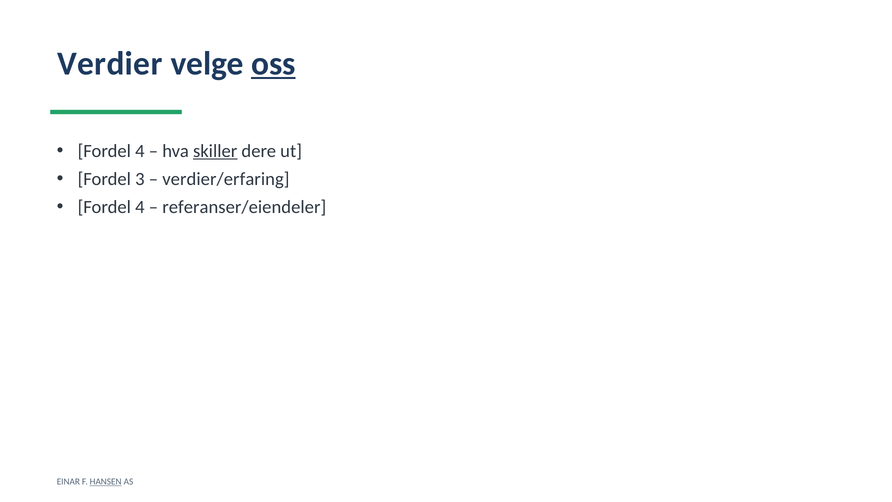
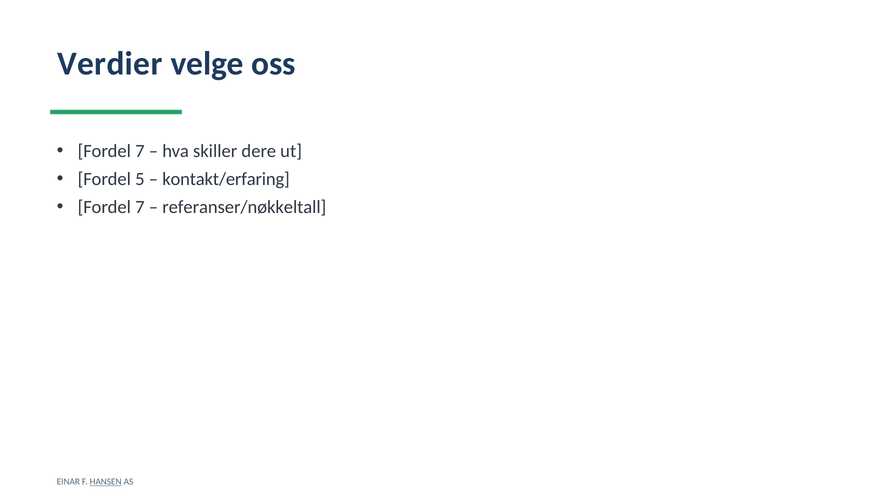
oss underline: present -> none
4 at (140, 151): 4 -> 7
skiller underline: present -> none
3: 3 -> 5
verdier/erfaring: verdier/erfaring -> kontakt/erfaring
4 at (140, 207): 4 -> 7
referanser/eiendeler: referanser/eiendeler -> referanser/nøkkeltall
